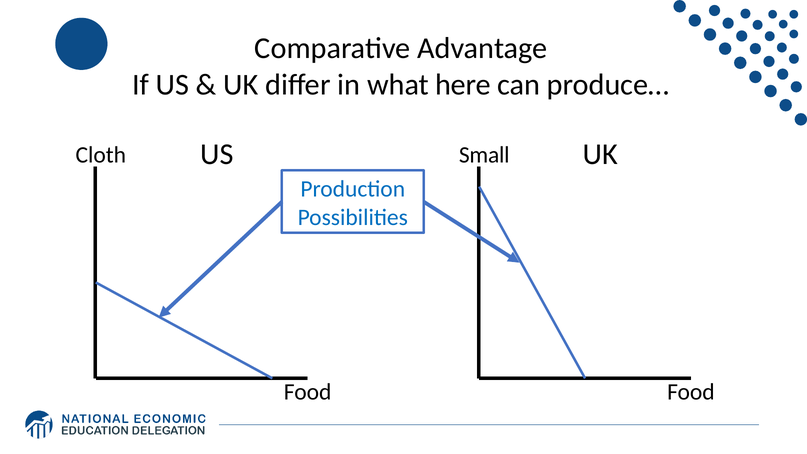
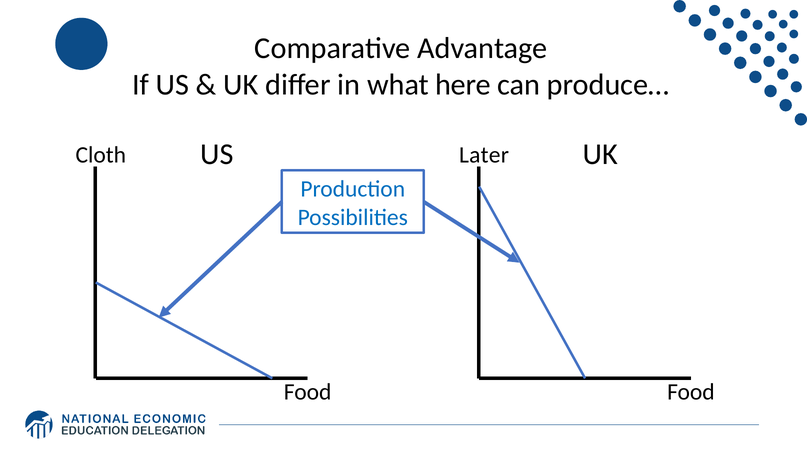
Small: Small -> Later
